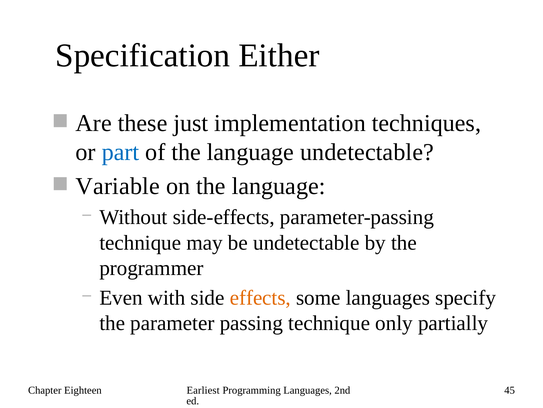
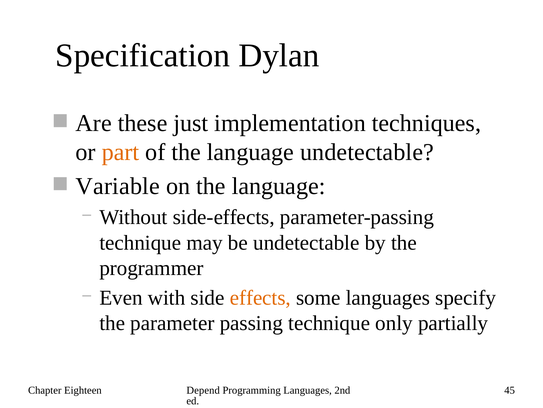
Either: Either -> Dylan
part colour: blue -> orange
Earliest: Earliest -> Depend
